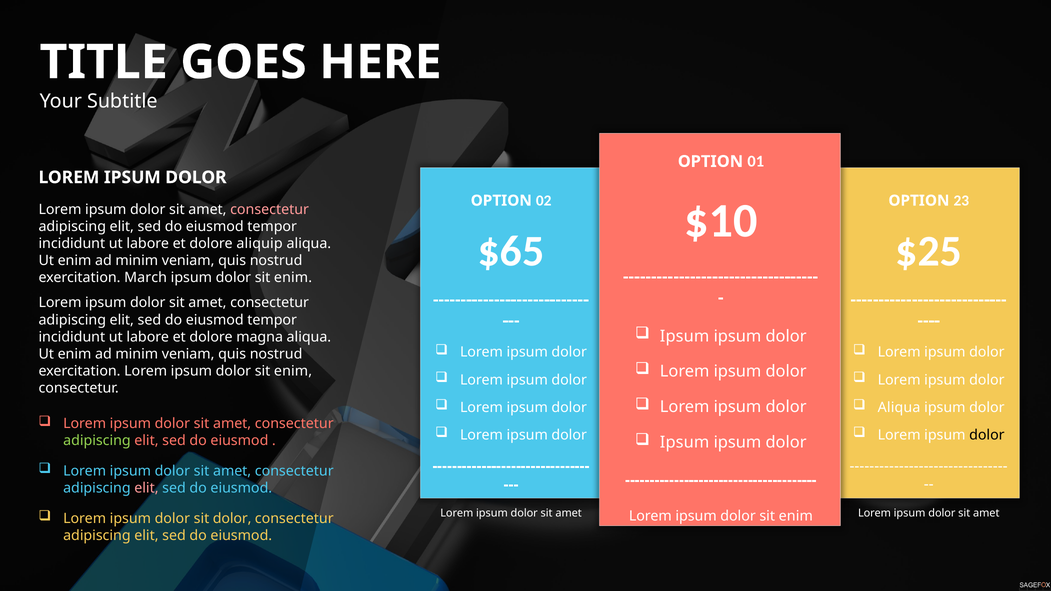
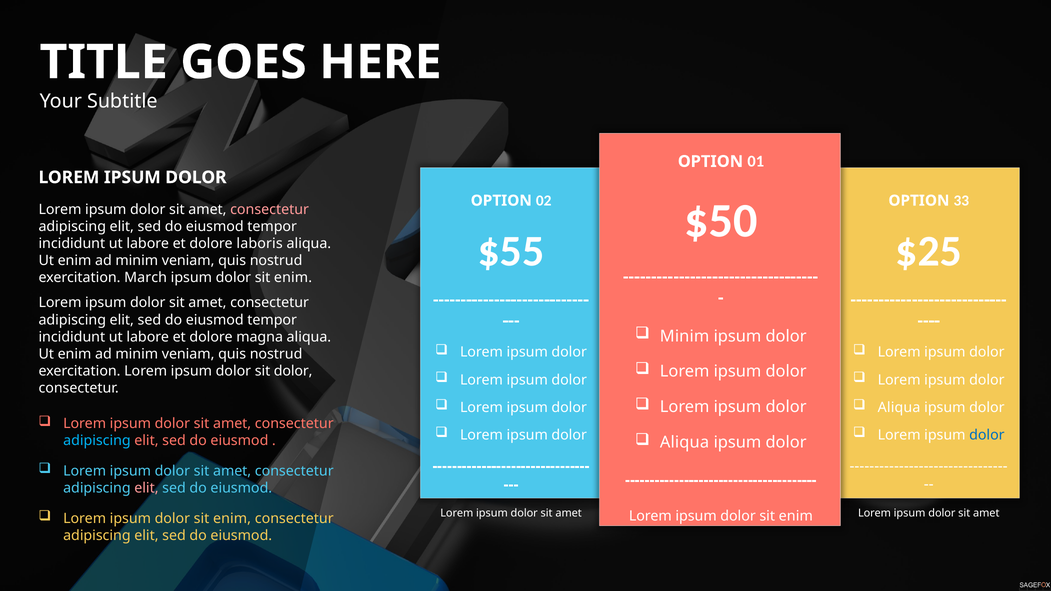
23: 23 -> 33
$10: $10 -> $50
$65: $65 -> $55
aliquip: aliquip -> laboris
Ipsum at (685, 336): Ipsum -> Minim
enim at (293, 371): enim -> dolor
dolor at (987, 435) colour: black -> blue
Ipsum at (685, 443): Ipsum -> Aliqua
adipiscing at (97, 441) colour: light green -> light blue
dolor at (232, 519): dolor -> enim
